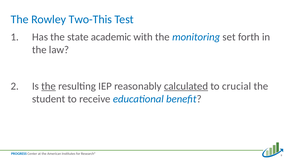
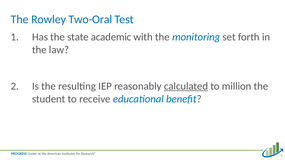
Two-This: Two-This -> Two-Oral
the at (49, 86) underline: present -> none
crucial: crucial -> million
